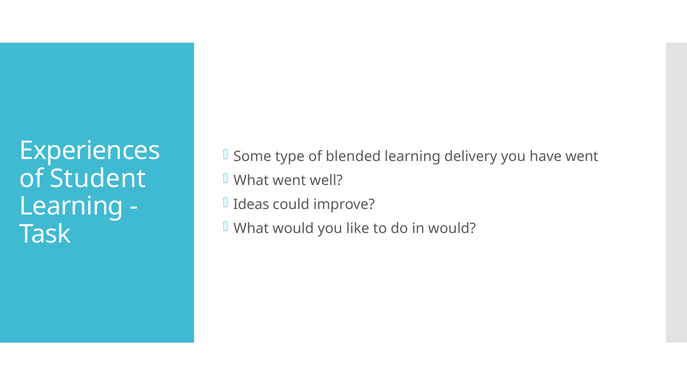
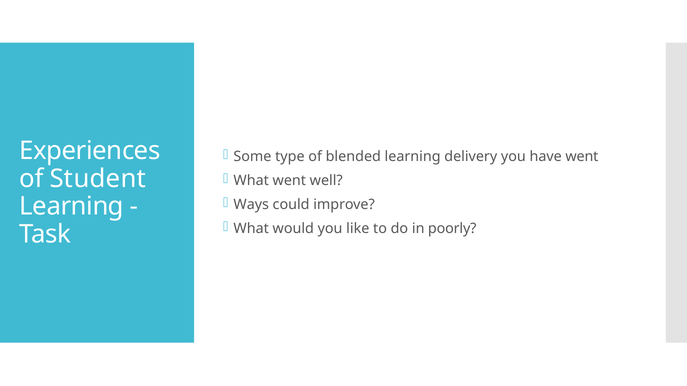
Ideas: Ideas -> Ways
in would: would -> poorly
